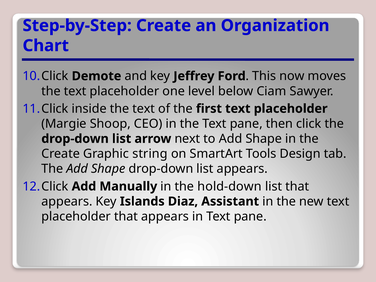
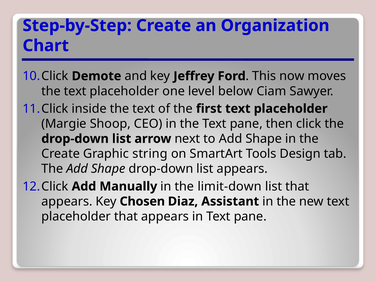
hold-down: hold-down -> limit-down
Islands: Islands -> Chosen
